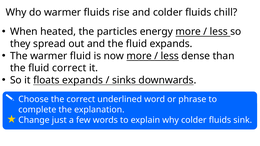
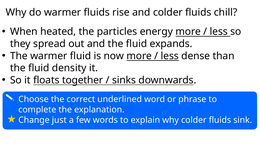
fluid correct: correct -> density
floats expands: expands -> together
